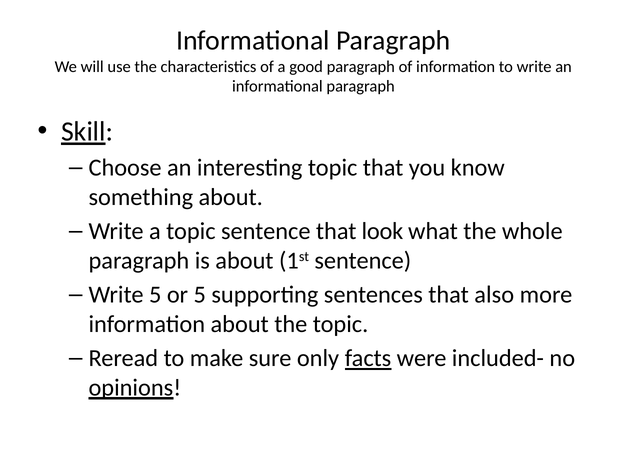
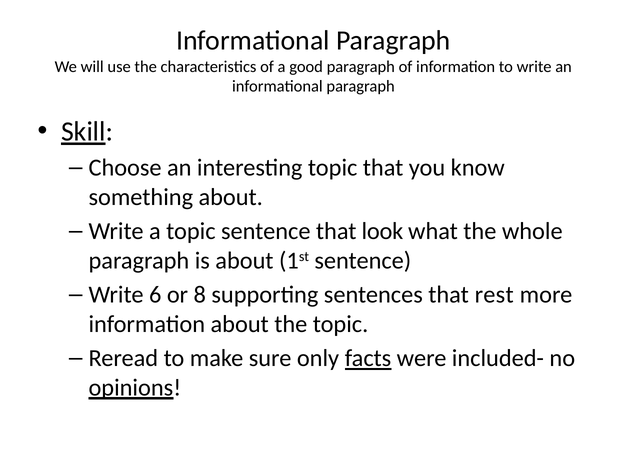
Write 5: 5 -> 6
or 5: 5 -> 8
also: also -> rest
